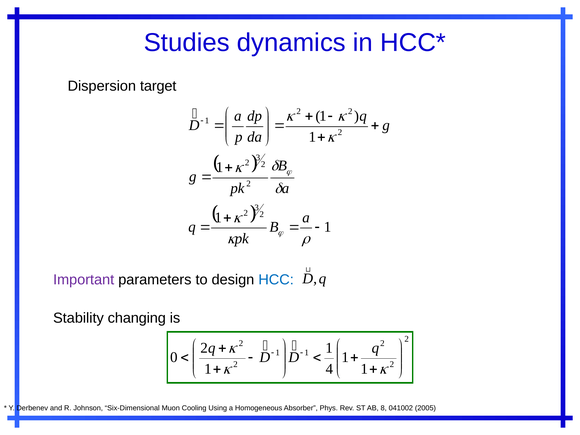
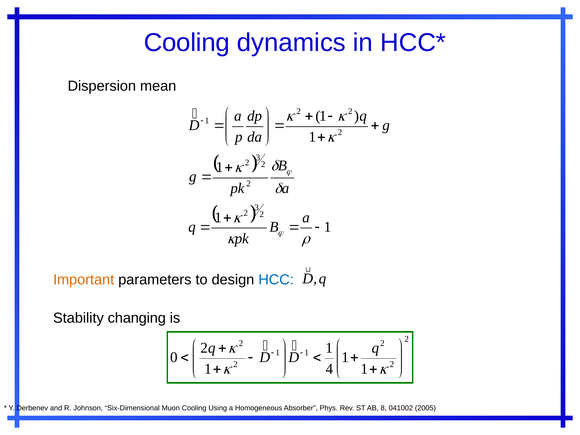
Studies at (187, 43): Studies -> Cooling
target: target -> mean
Important colour: purple -> orange
